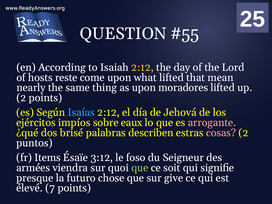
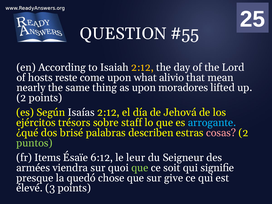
what lifted: lifted -> alivio
Isaías colour: light blue -> white
impíos: impíos -> trésors
eaux: eaux -> staff
arrogante colour: pink -> light blue
puntos colour: white -> light green
3:12: 3:12 -> 6:12
foso: foso -> leur
futuro: futuro -> quedó
7: 7 -> 3
